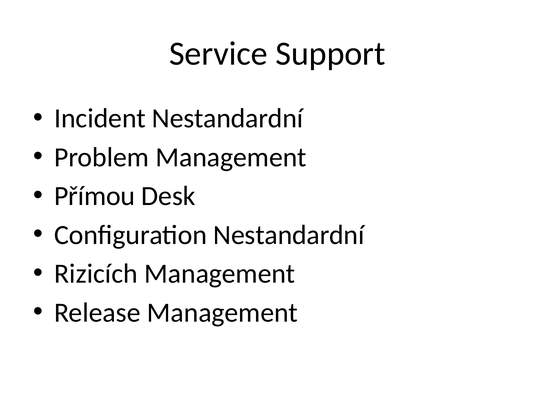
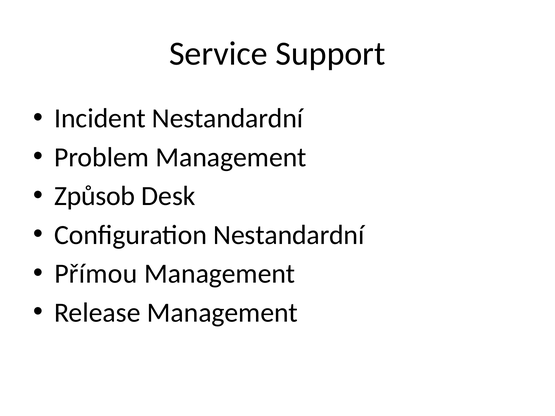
Přímou: Přímou -> Způsob
Rizicích: Rizicích -> Přímou
